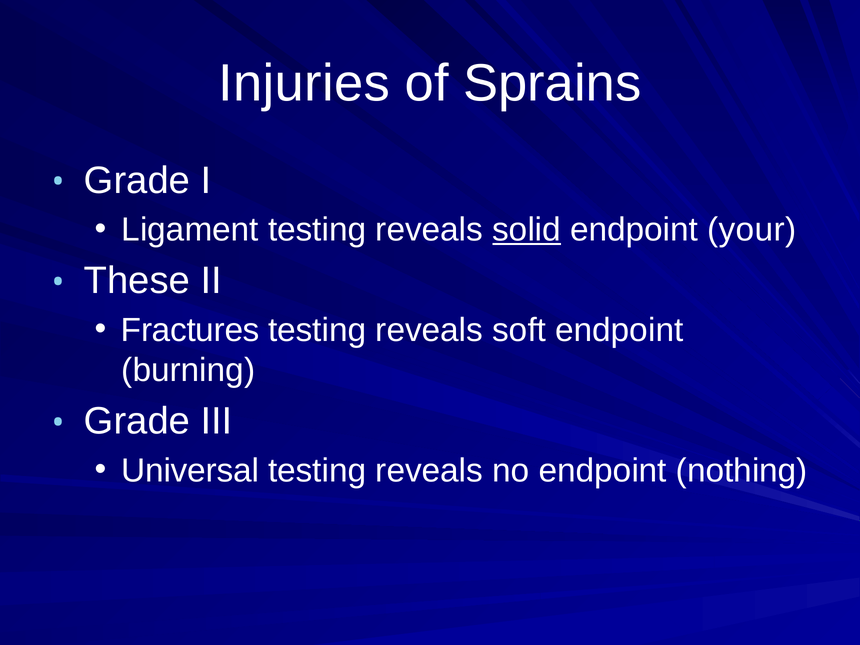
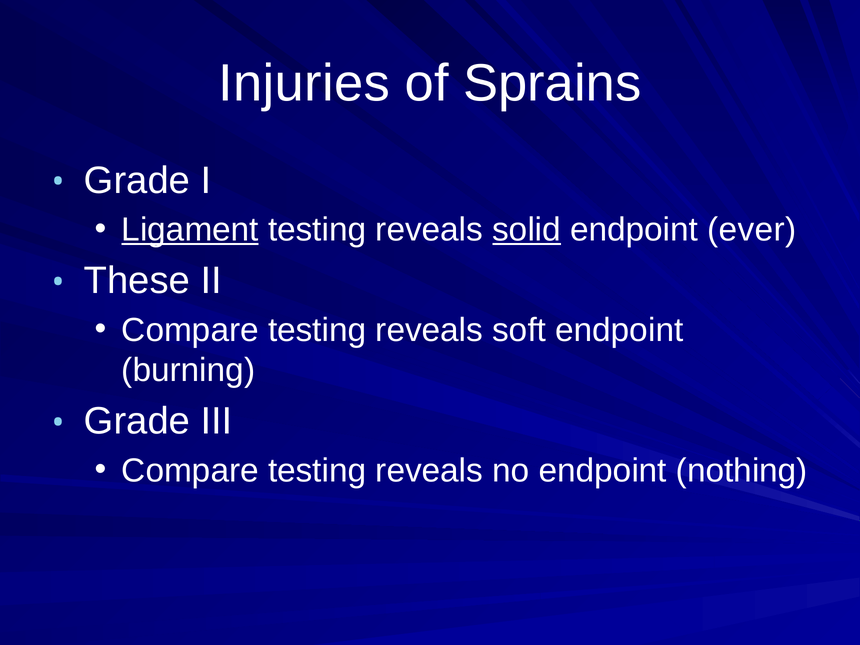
Ligament underline: none -> present
your: your -> ever
Fractures at (190, 330): Fractures -> Compare
Universal at (190, 471): Universal -> Compare
